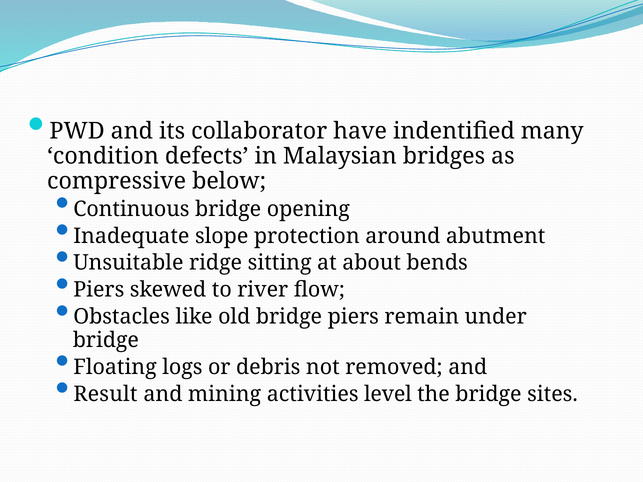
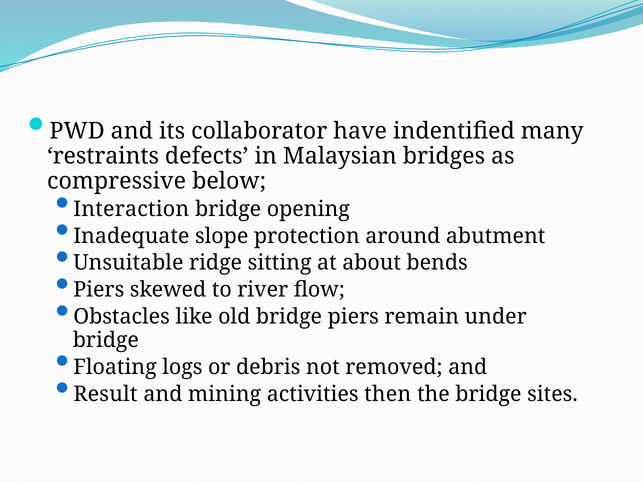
condition: condition -> restraints
Continuous: Continuous -> Interaction
level: level -> then
